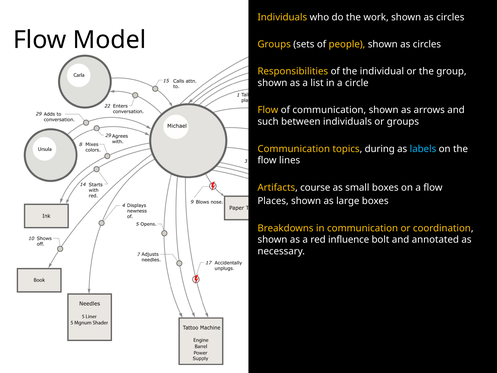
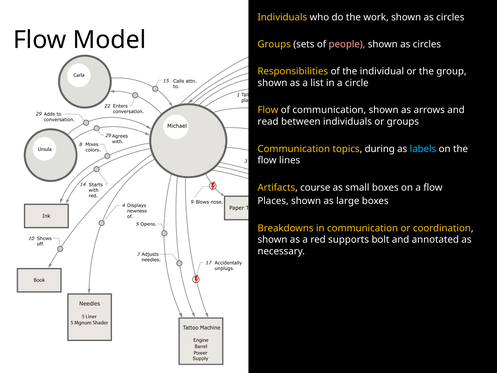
people colour: yellow -> pink
such: such -> read
influence: influence -> supports
